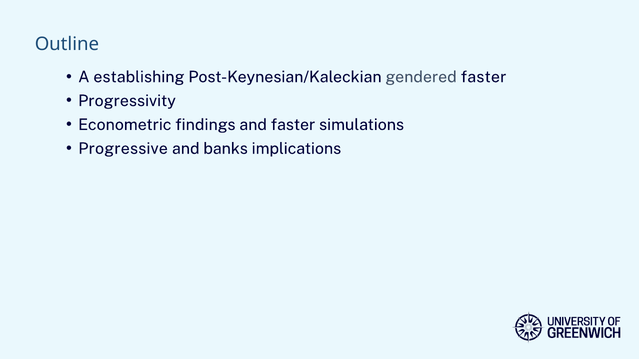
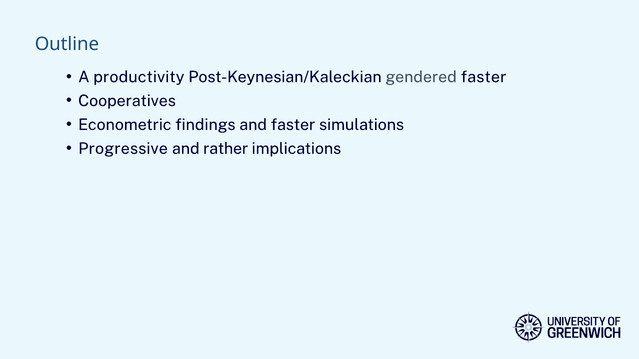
establishing: establishing -> productivity
Progressivity: Progressivity -> Cooperatives
banks: banks -> rather
